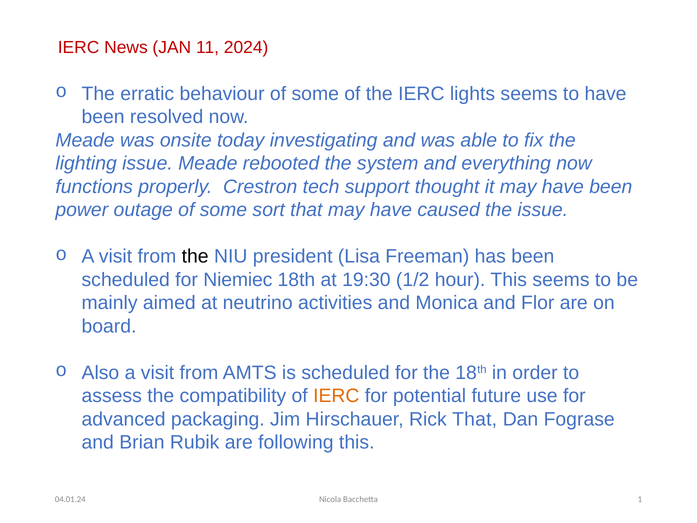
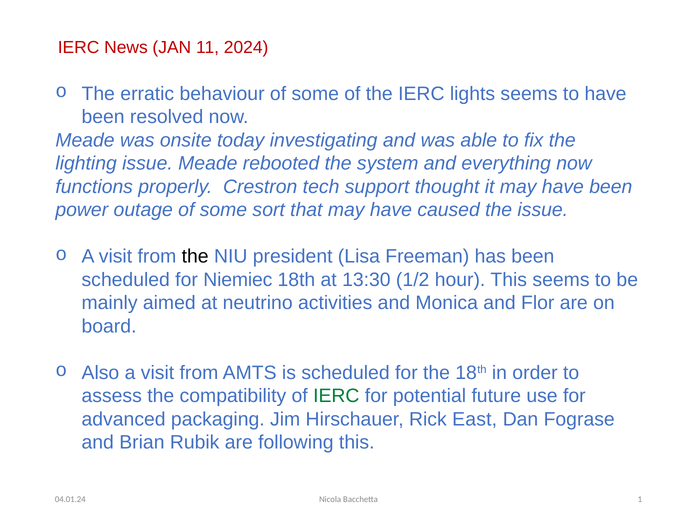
19:30: 19:30 -> 13:30
IERC at (336, 396) colour: orange -> green
Rick That: That -> East
